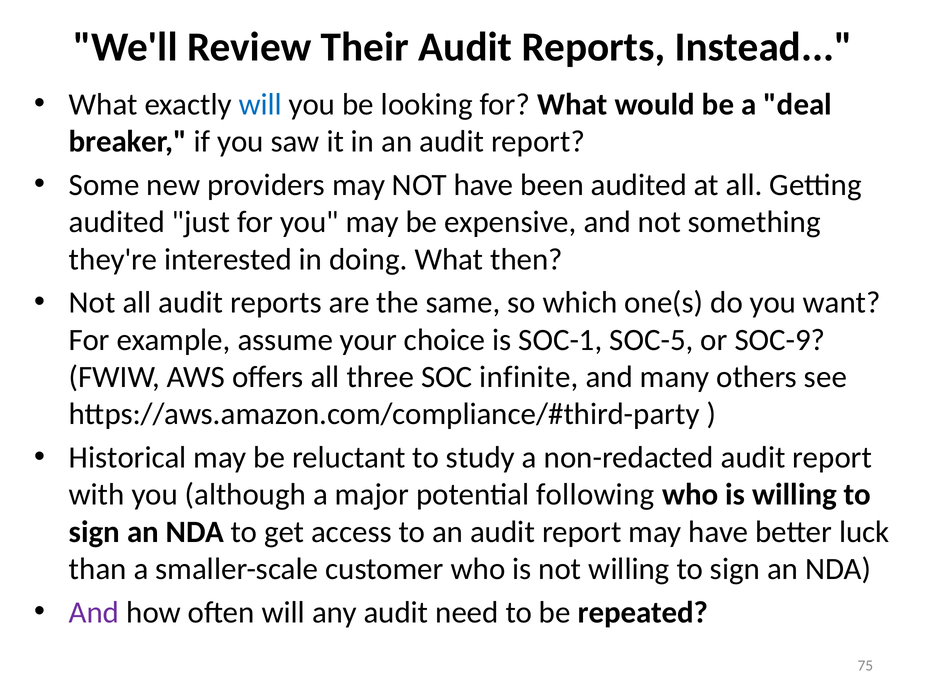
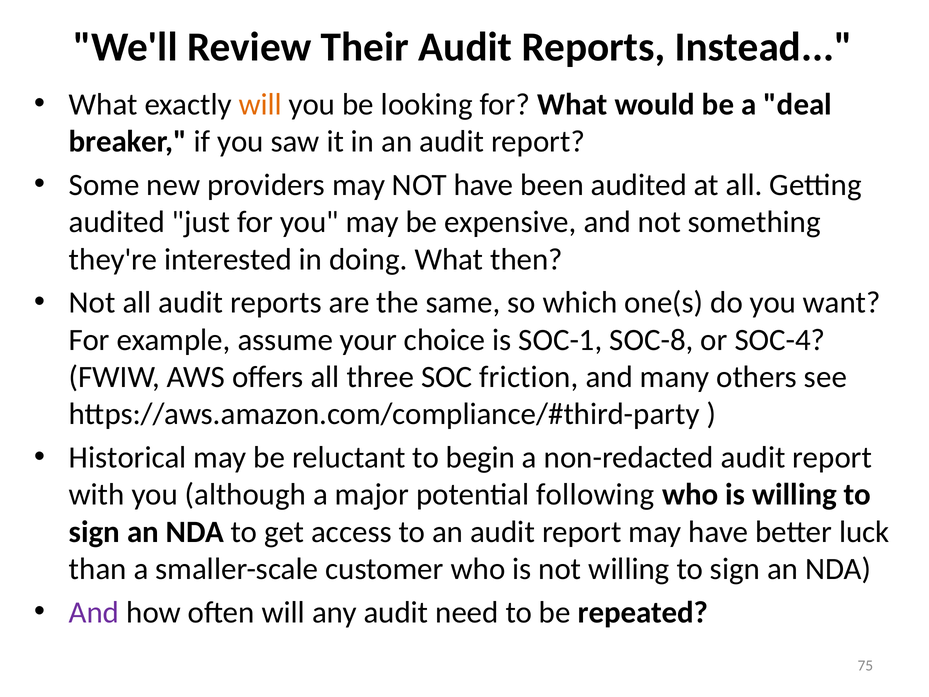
will at (260, 104) colour: blue -> orange
SOC-5: SOC-5 -> SOC-8
SOC-9: SOC-9 -> SOC-4
infinite: infinite -> friction
study: study -> begin
